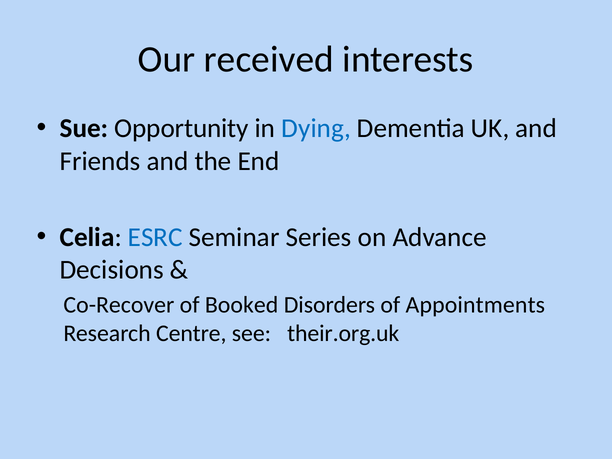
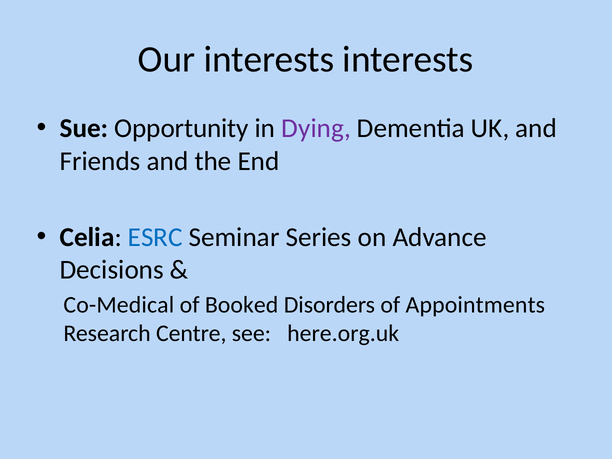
Our received: received -> interests
Dying colour: blue -> purple
Co-Recover: Co-Recover -> Co-Medical
their.org.uk: their.org.uk -> here.org.uk
